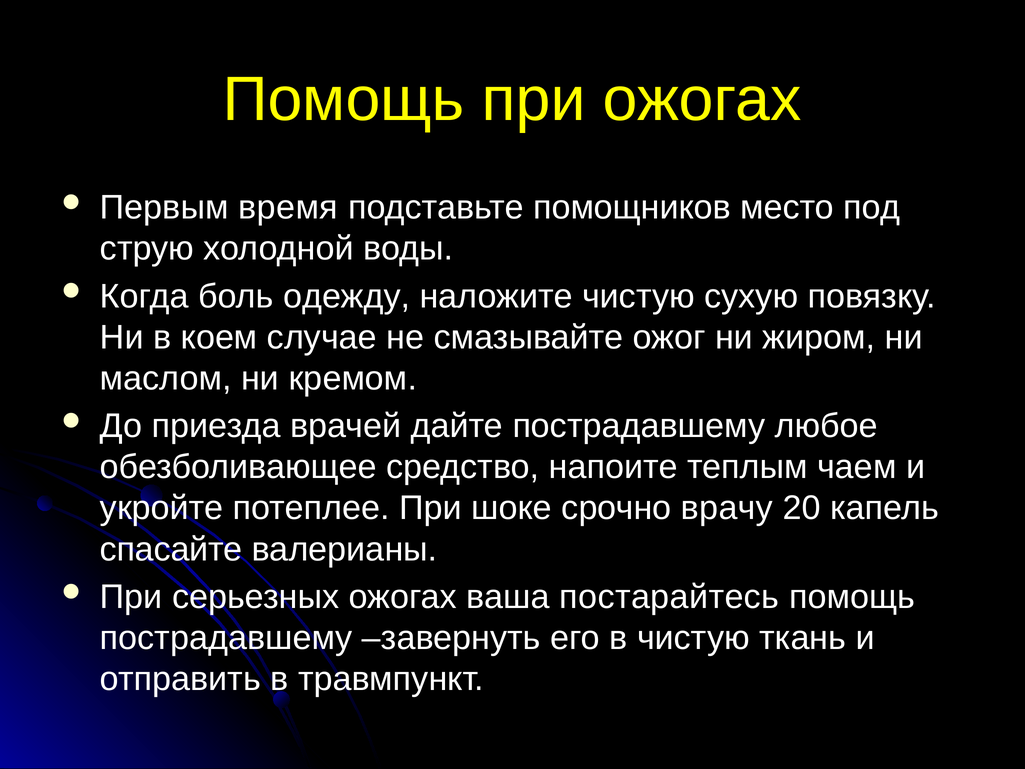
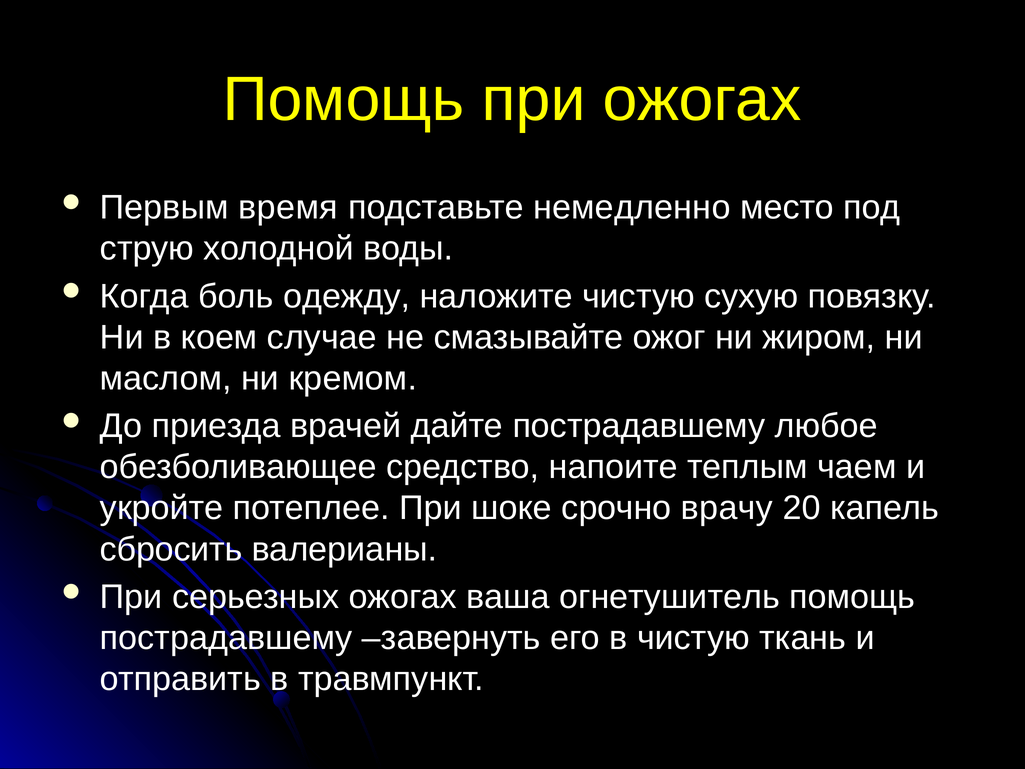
помощников: помощников -> немедленно
спасайте: спасайте -> сбросить
постарайтесь: постарайтесь -> огнетушитель
